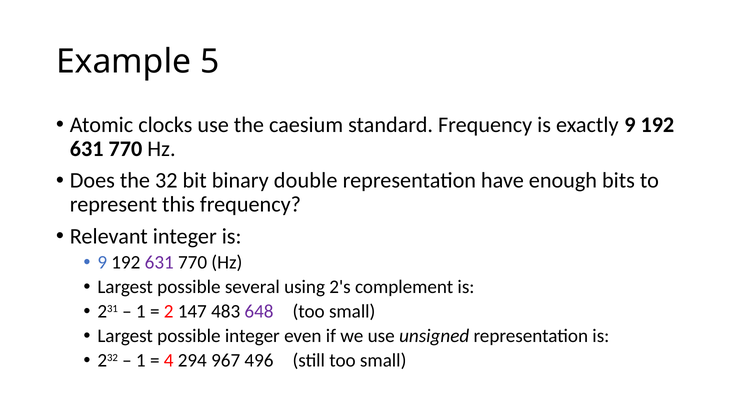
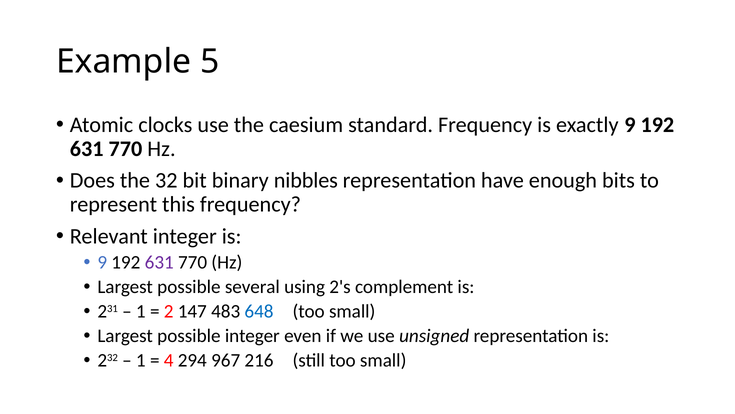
double: double -> nibbles
648 colour: purple -> blue
496: 496 -> 216
